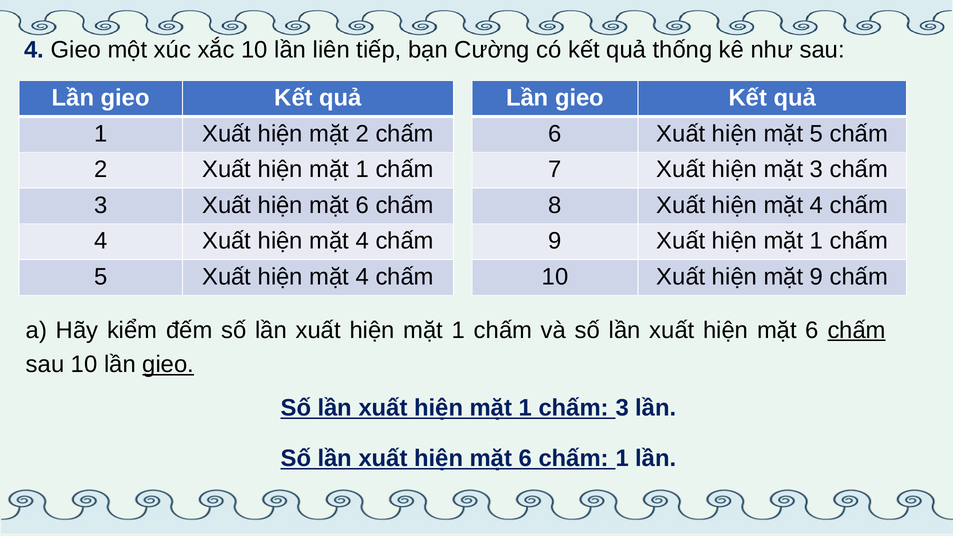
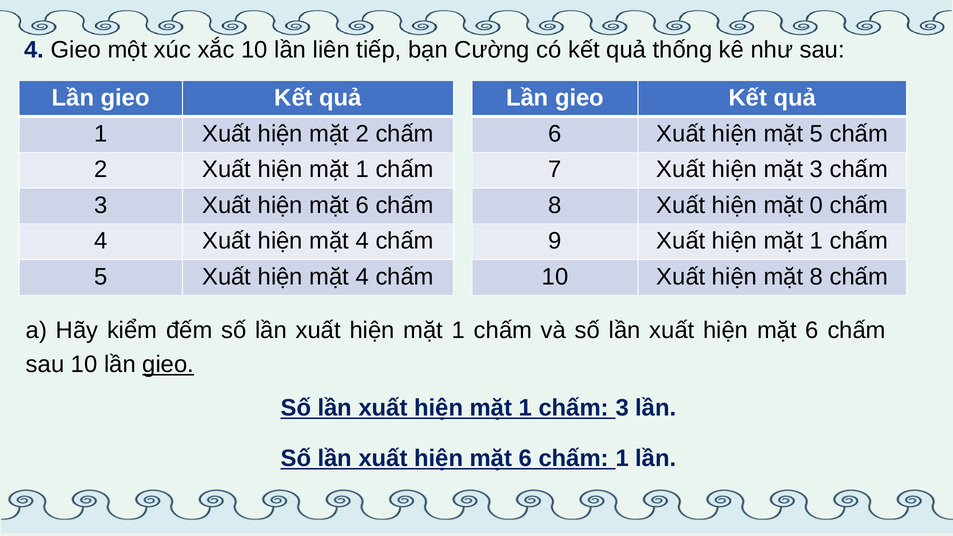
4 at (817, 205): 4 -> 0
mặt 9: 9 -> 8
chấm at (857, 330) underline: present -> none
